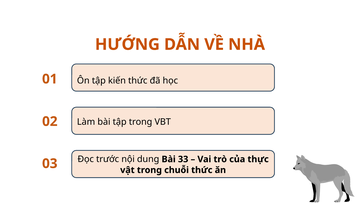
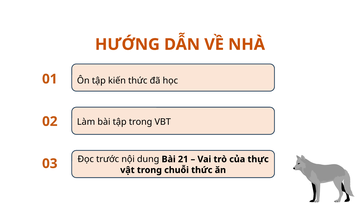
33: 33 -> 21
